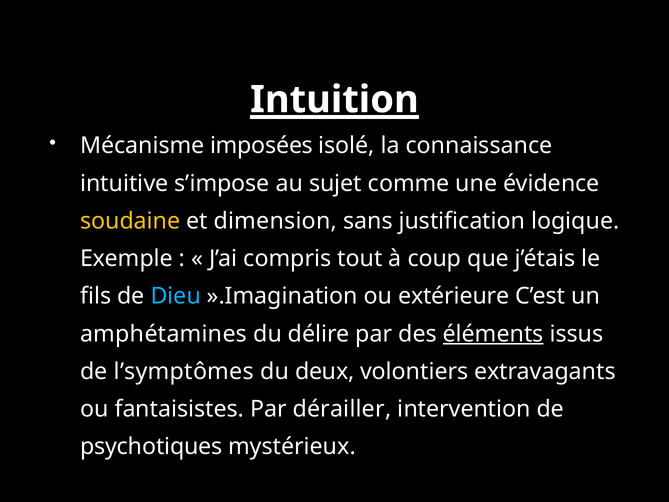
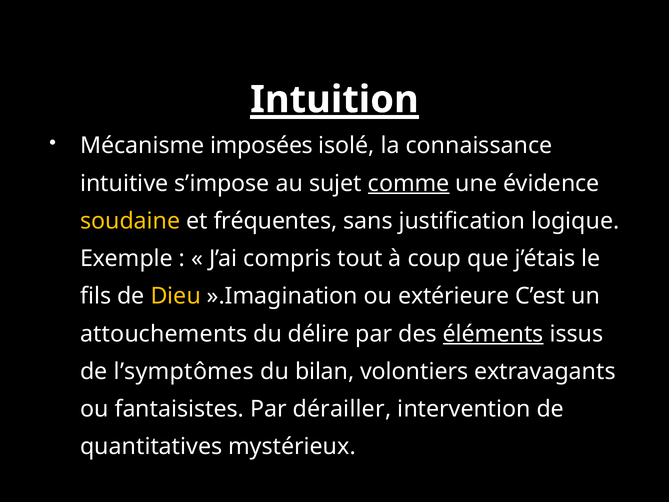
comme underline: none -> present
dimension: dimension -> fréquentes
Dieu colour: light blue -> yellow
amphétamines: amphétamines -> attouchements
deux: deux -> bilan
psychotiques: psychotiques -> quantitatives
